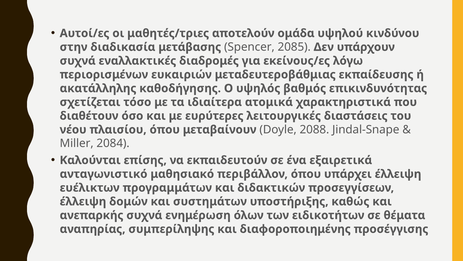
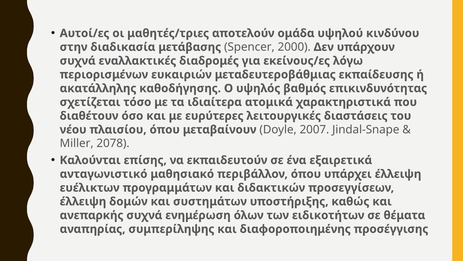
2085: 2085 -> 2000
2088: 2088 -> 2007
2084: 2084 -> 2078
